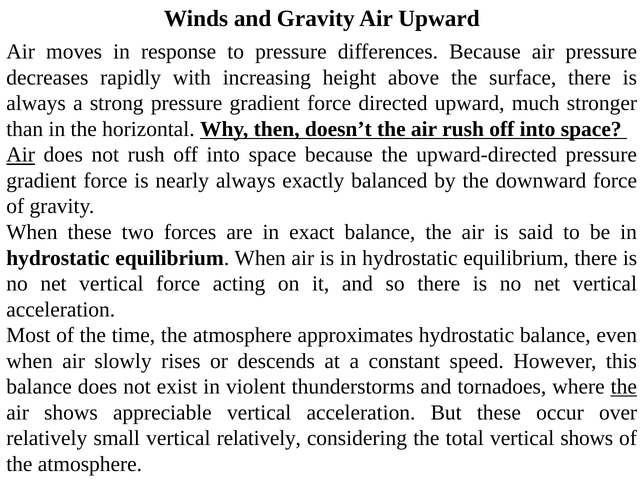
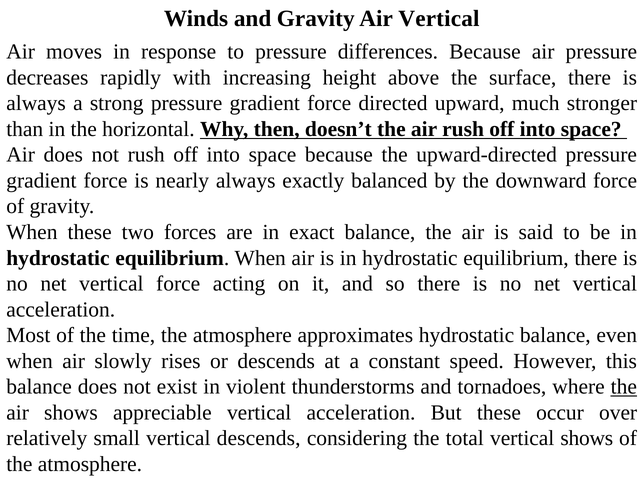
Air Upward: Upward -> Vertical
Air at (21, 155) underline: present -> none
vertical relatively: relatively -> descends
